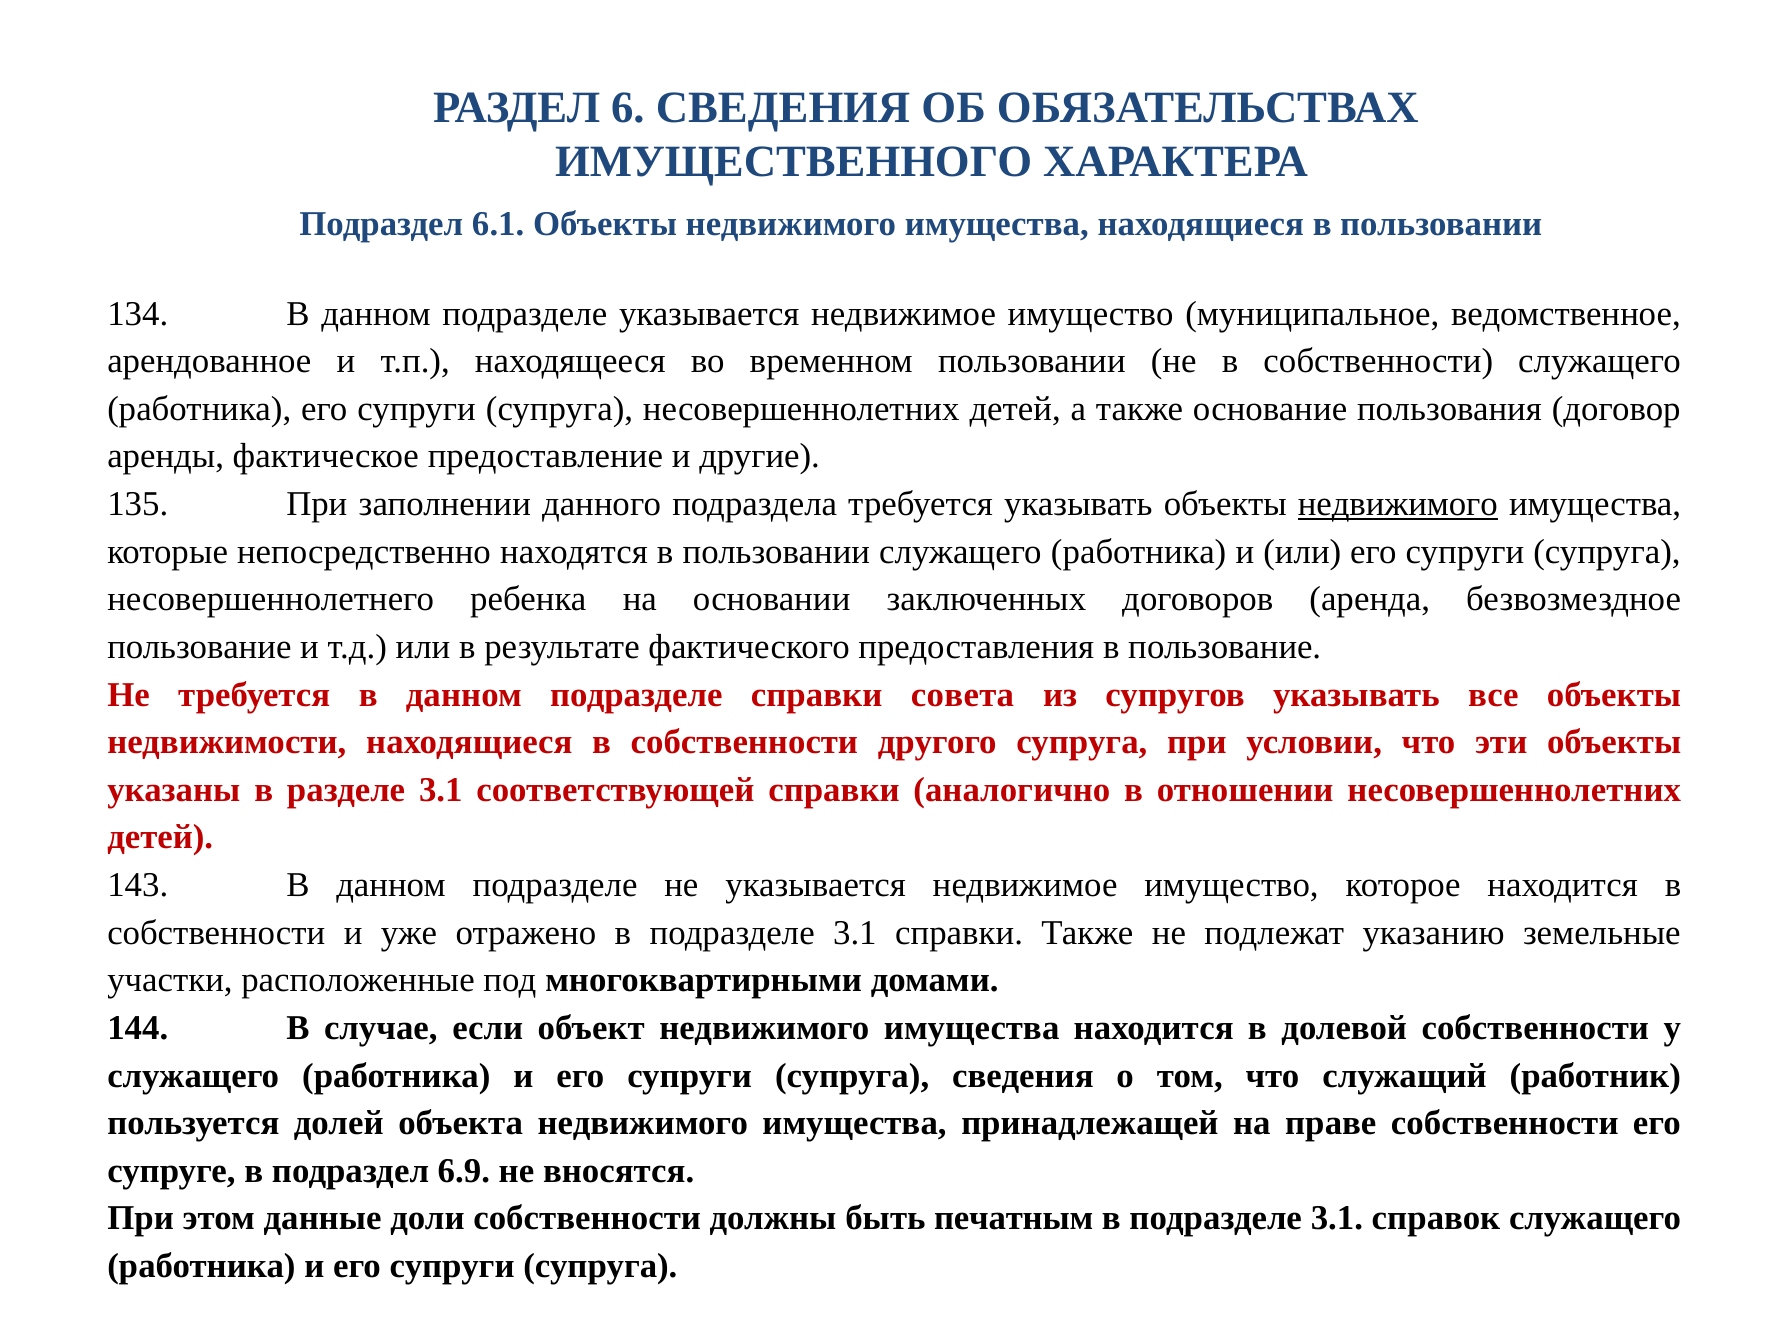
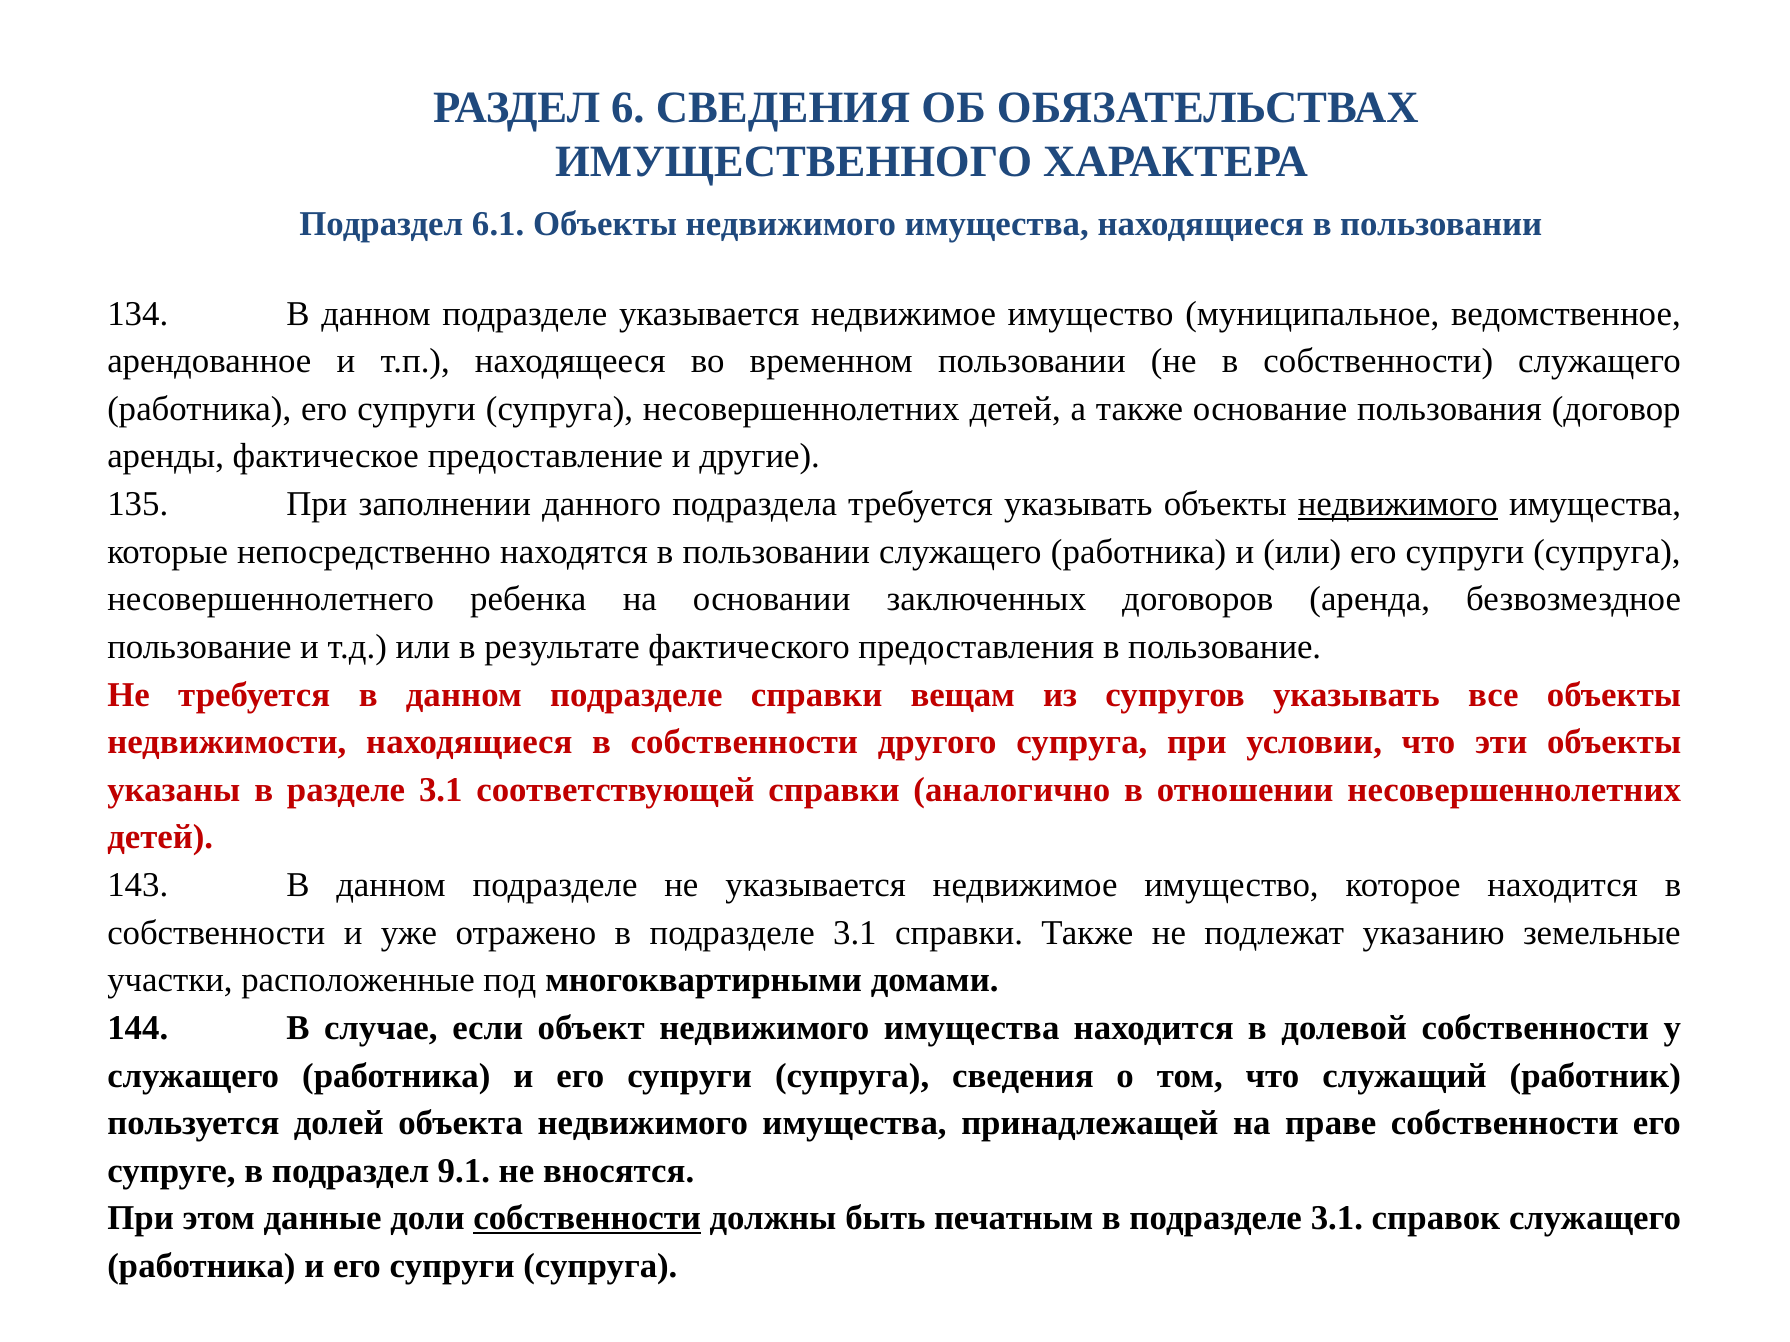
совета: совета -> вещам
6.9: 6.9 -> 9.1
собственности at (587, 1219) underline: none -> present
